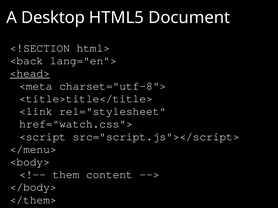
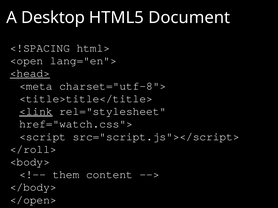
<!SECTION: <!SECTION -> <!SPACING
<back: <back -> <open
<link underline: none -> present
</menu>: </menu> -> </roll>
</them>: </them> -> </open>
